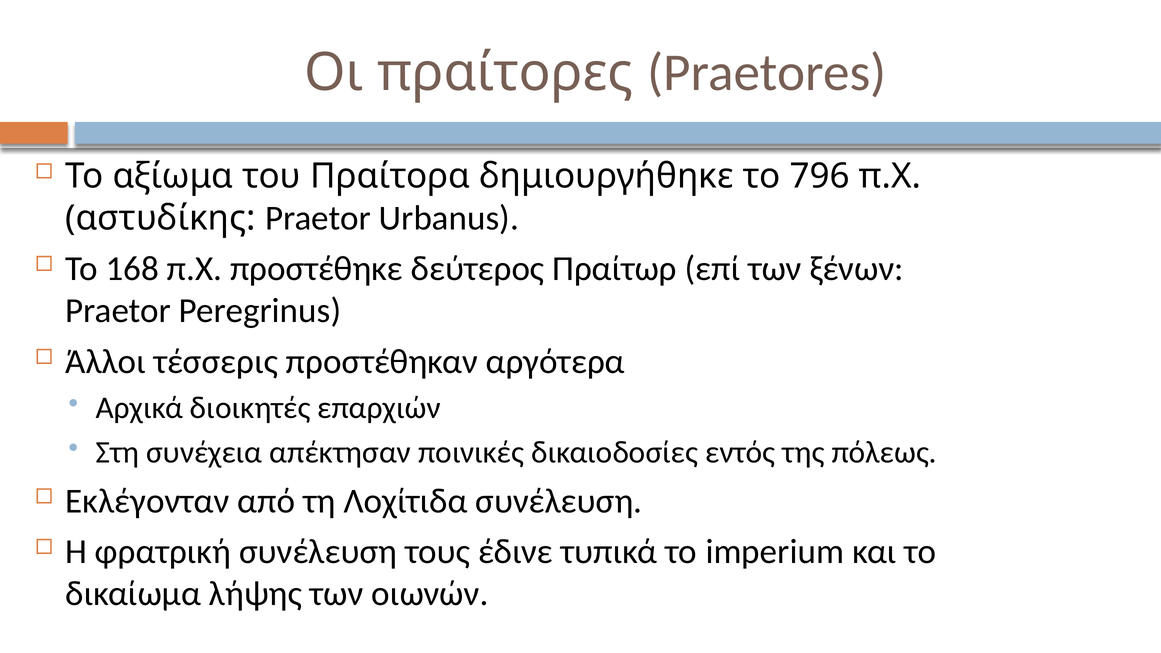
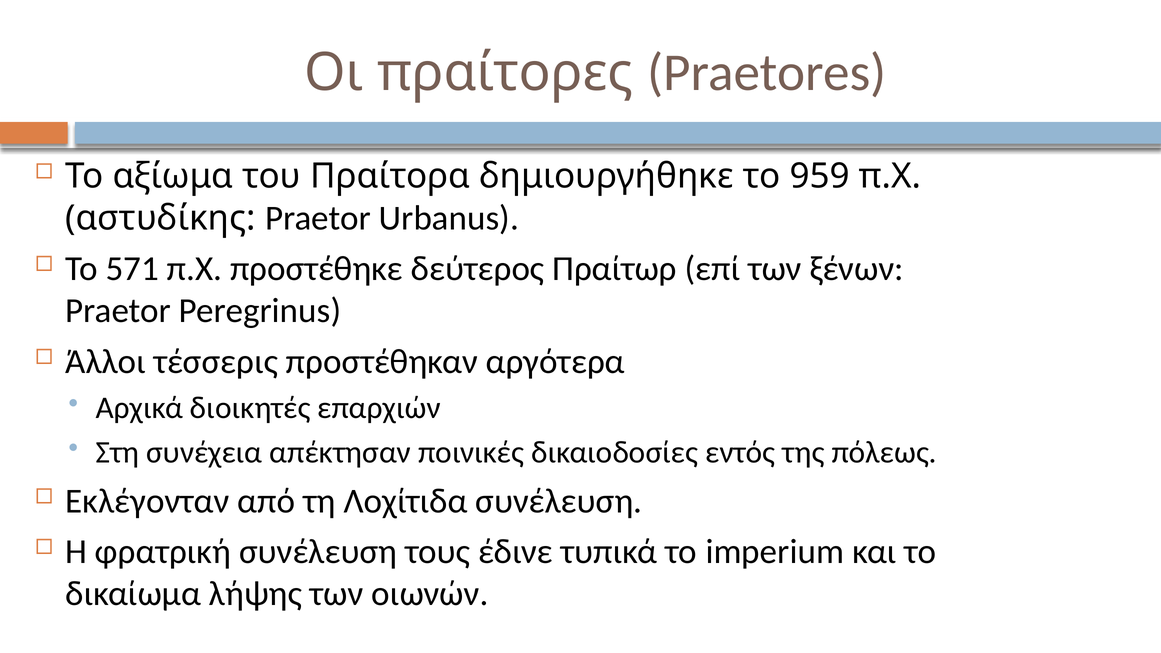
796: 796 -> 959
168: 168 -> 571
